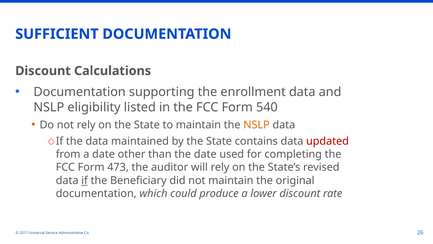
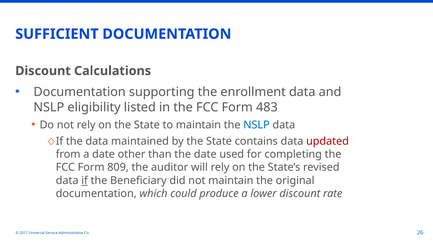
540: 540 -> 483
NSLP at (256, 125) colour: orange -> blue
473: 473 -> 809
